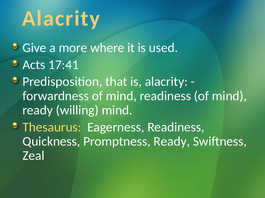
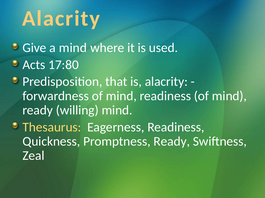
a more: more -> mind
17:41: 17:41 -> 17:80
